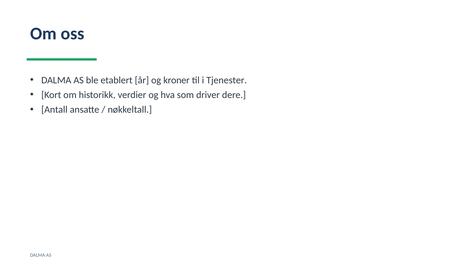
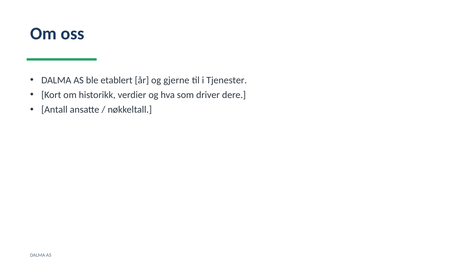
kroner: kroner -> gjerne
